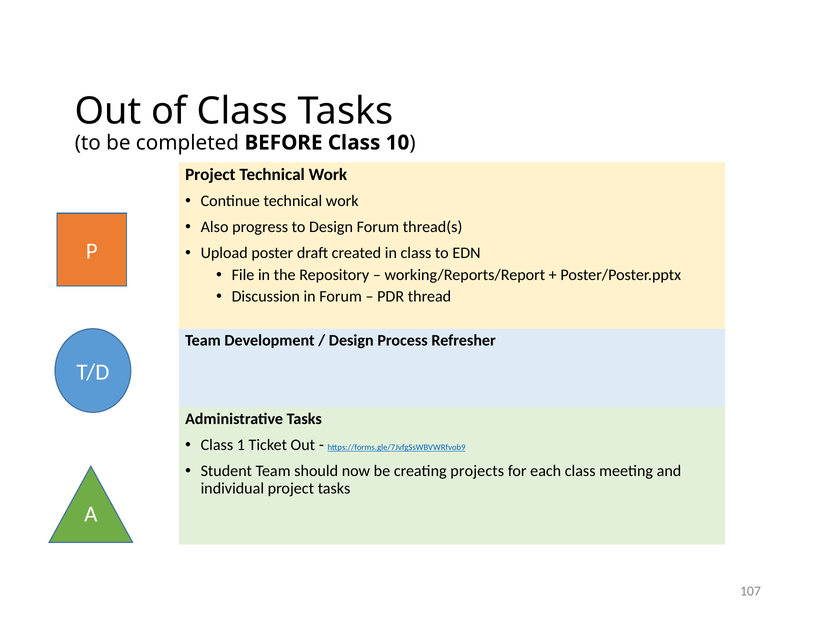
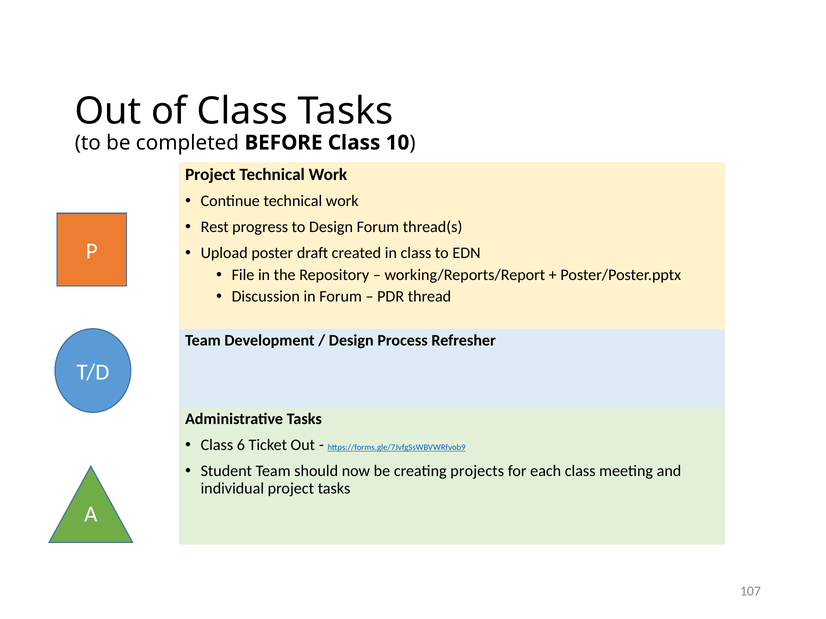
Also: Also -> Rest
1: 1 -> 6
